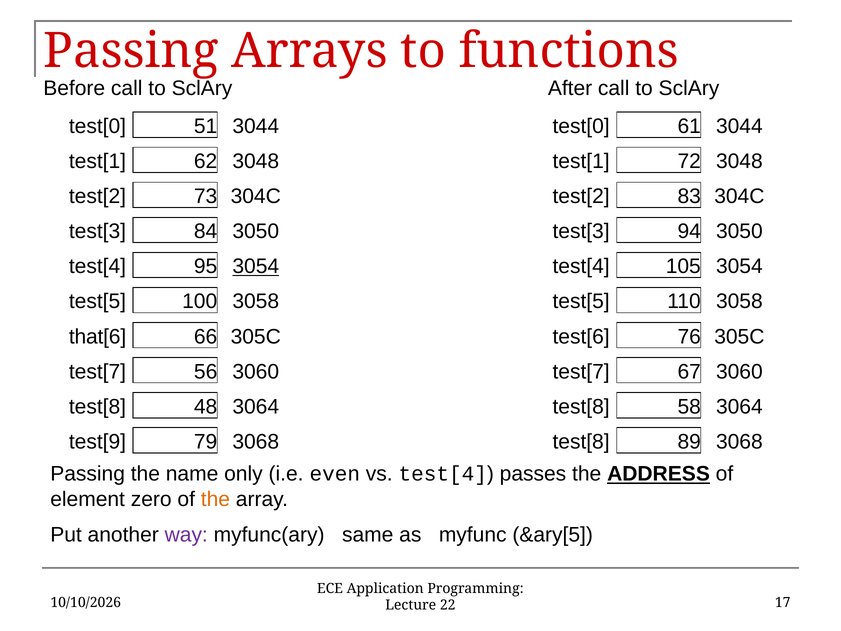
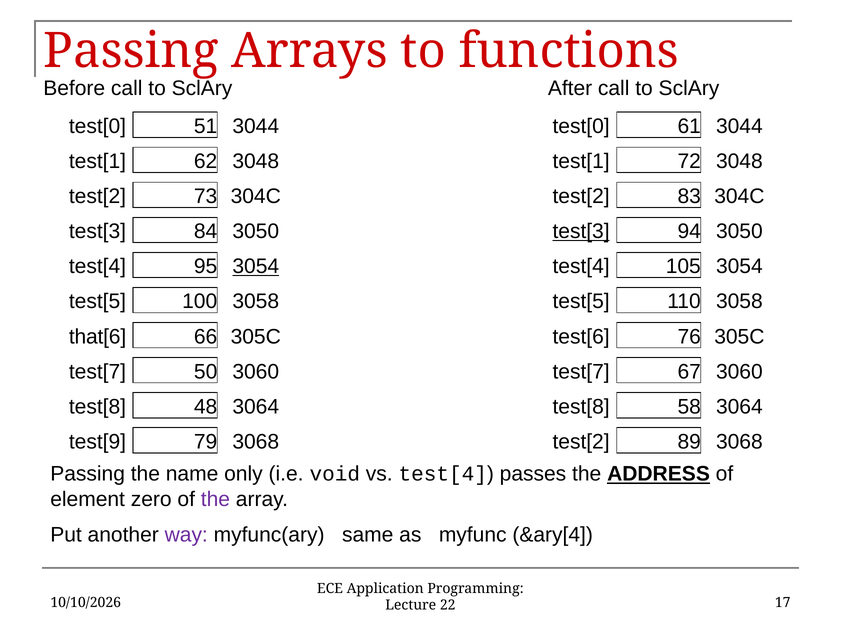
test[3 at (581, 231) underline: none -> present
56: 56 -> 50
test[8 at (581, 442): test[8 -> test[2
even: even -> void
the at (215, 499) colour: orange -> purple
&ary[5: &ary[5 -> &ary[4
